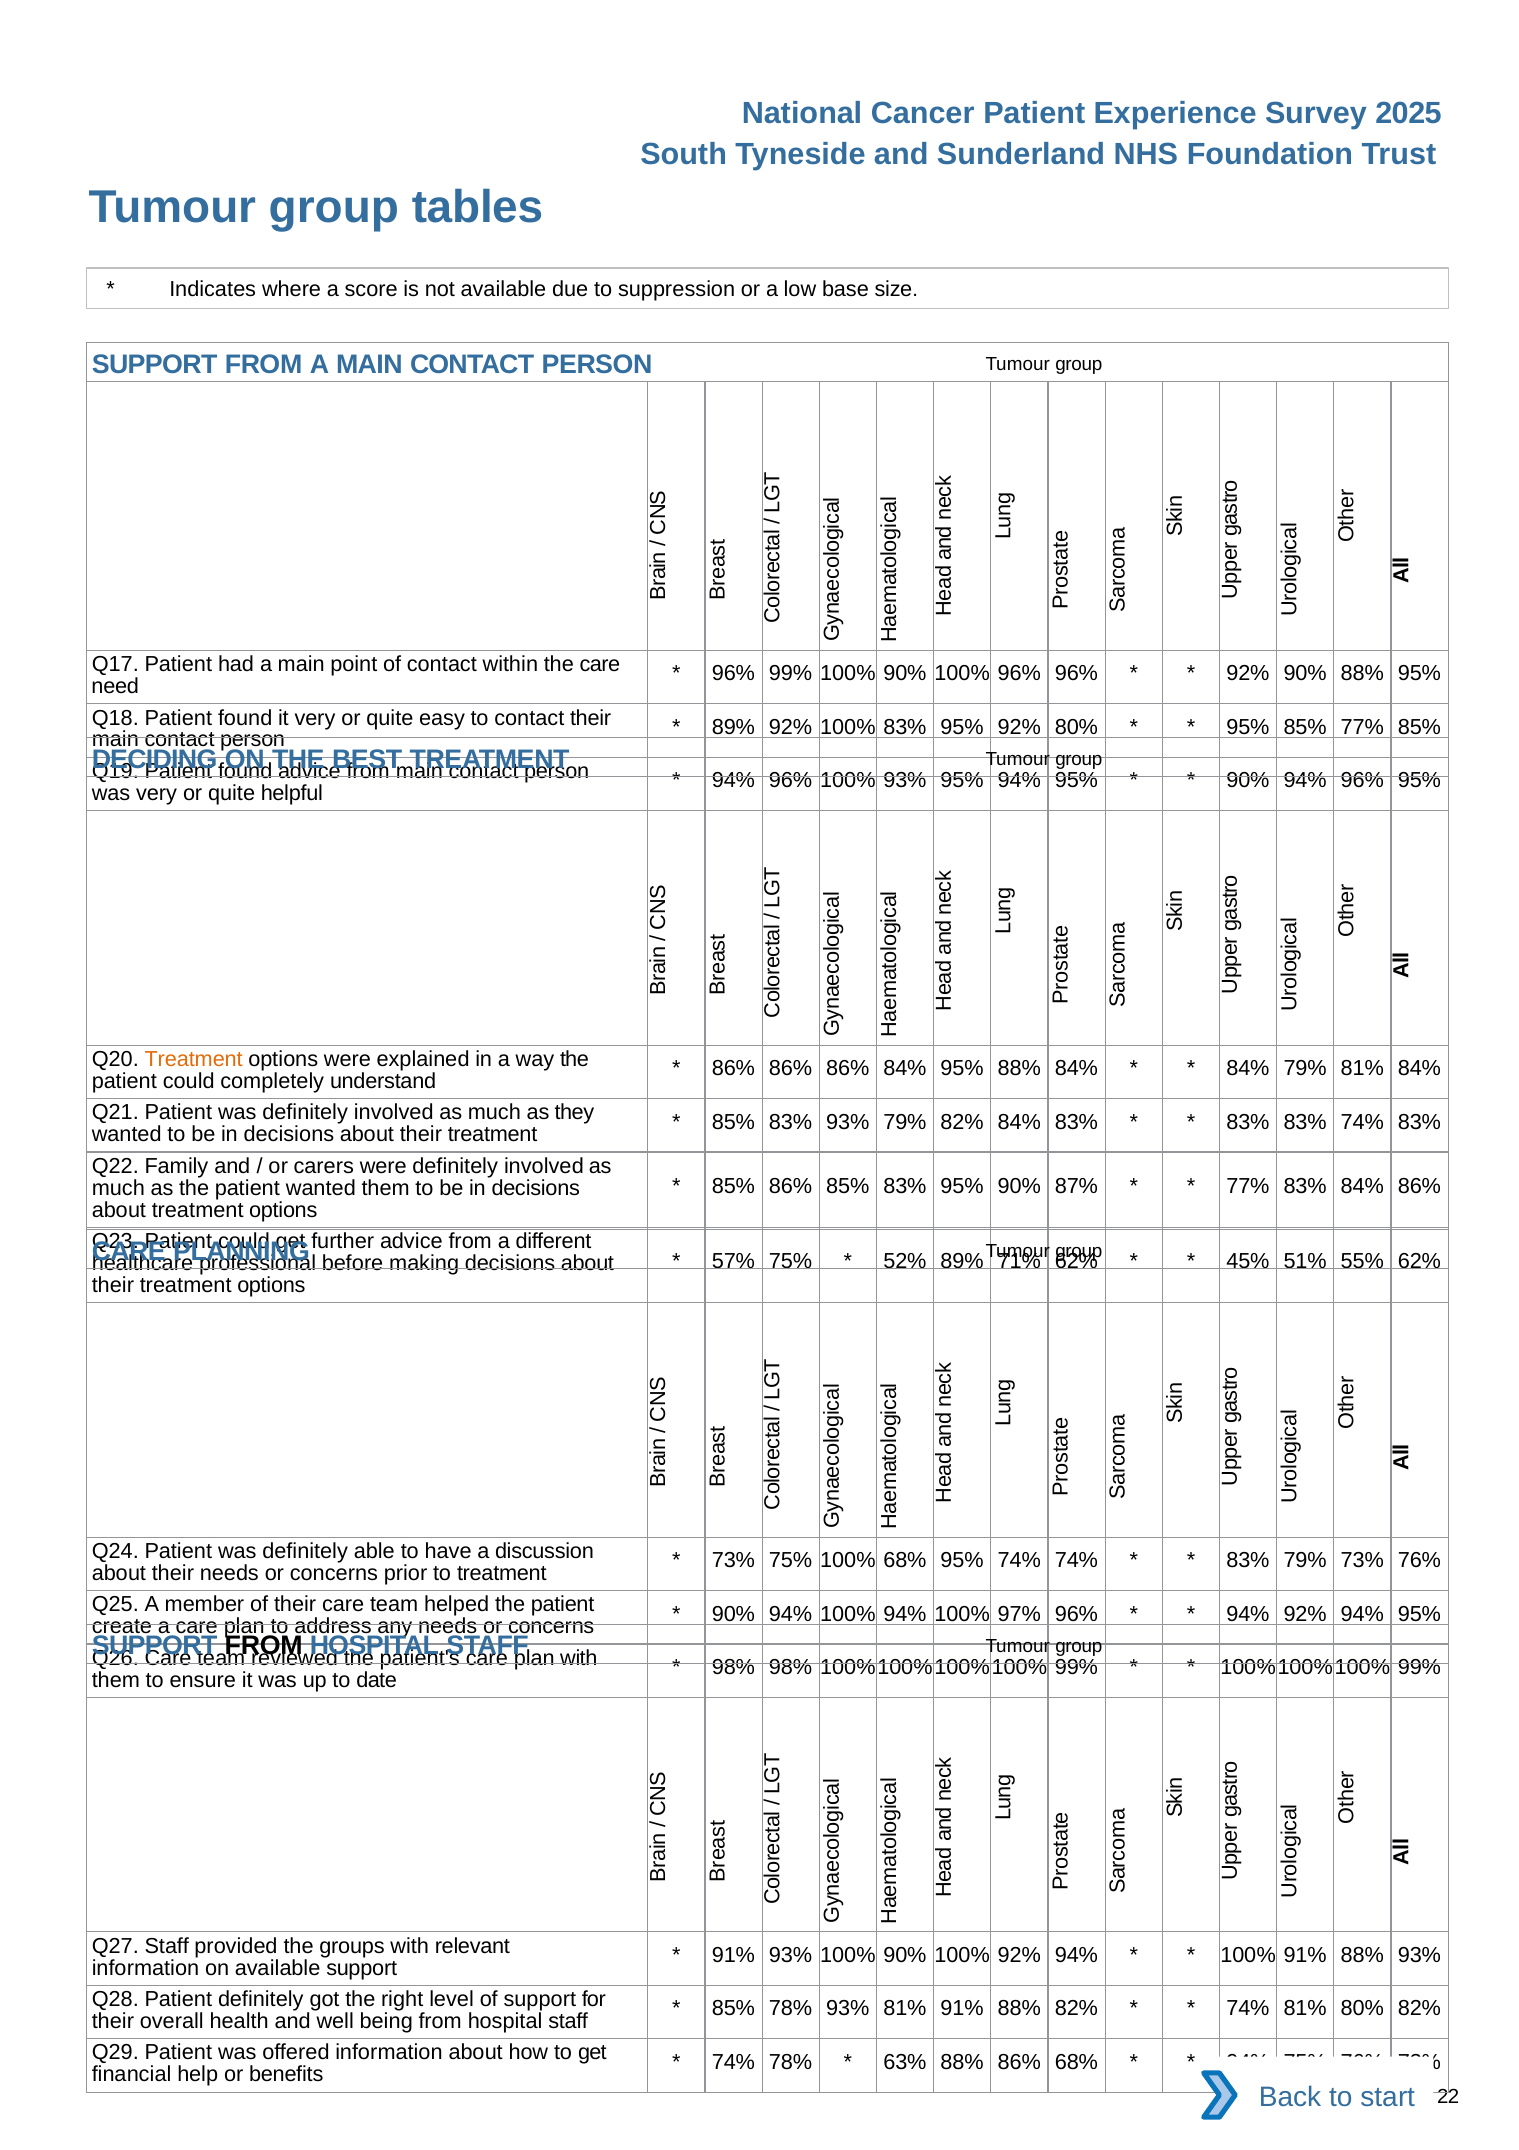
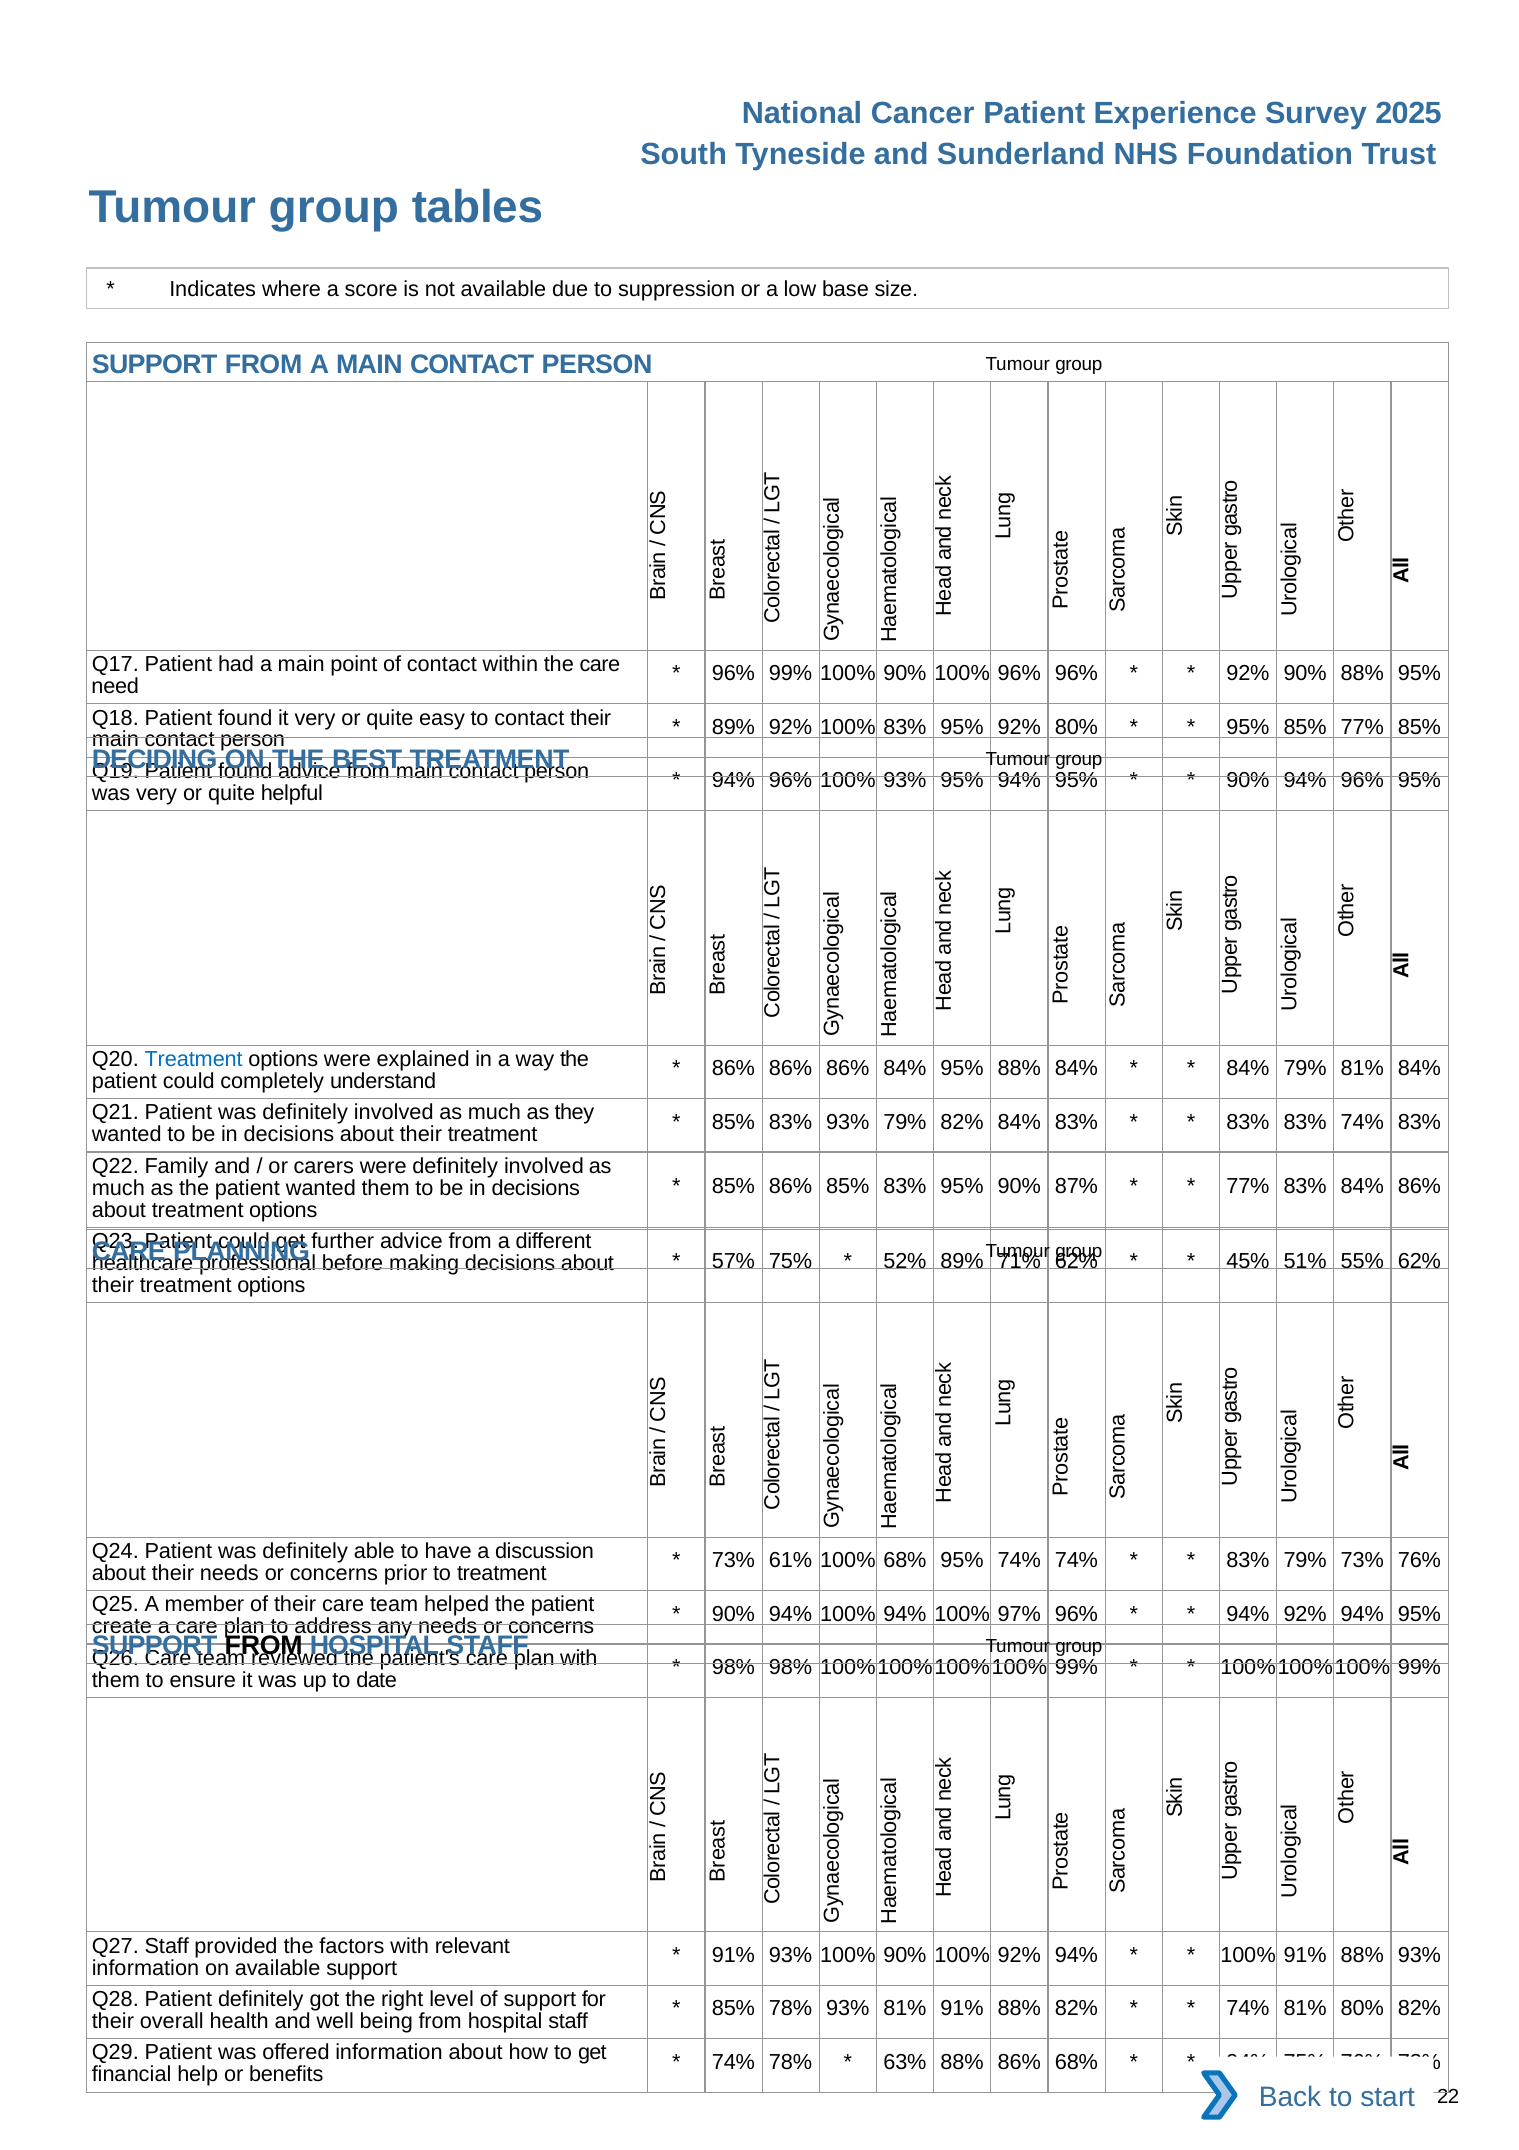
Treatment at (194, 1059) colour: orange -> blue
73% 75%: 75% -> 61%
groups: groups -> factors
